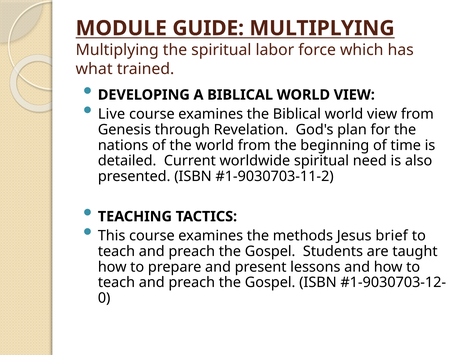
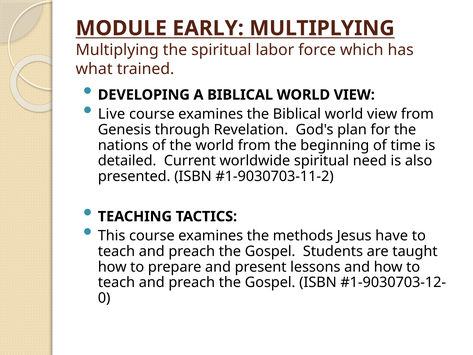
GUIDE: GUIDE -> EARLY
brief: brief -> have
